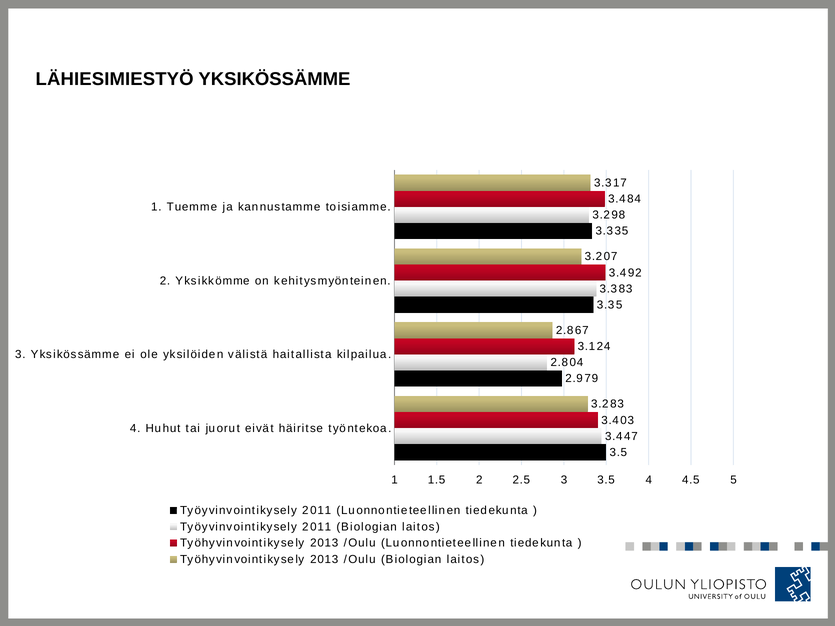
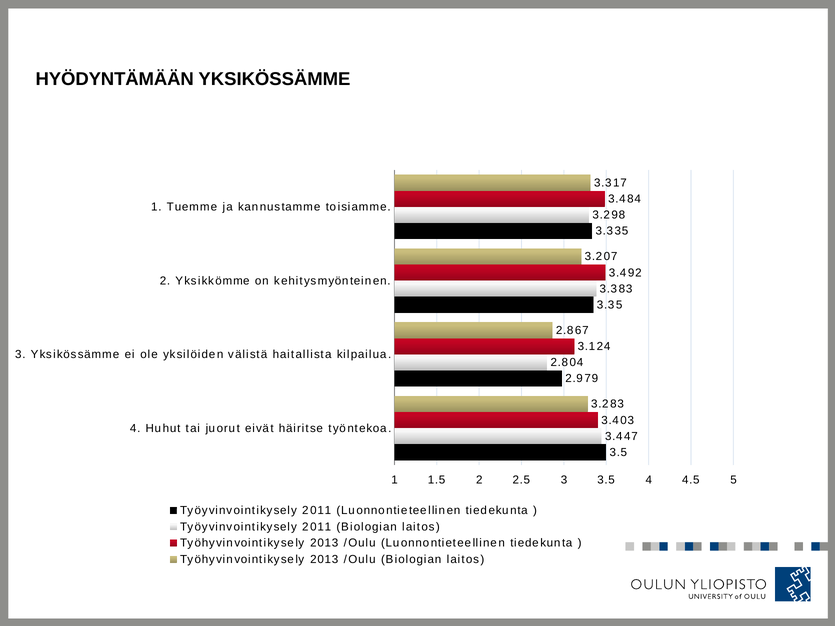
LÄHIESIMIESTYÖ: LÄHIESIMIESTYÖ -> HYÖDYNTÄMÄÄN
